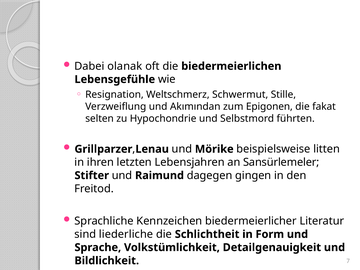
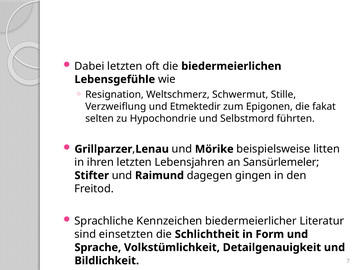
Dabei olanak: olanak -> letzten
Akımından: Akımından -> Etmektedir
liederliche: liederliche -> einsetzten
